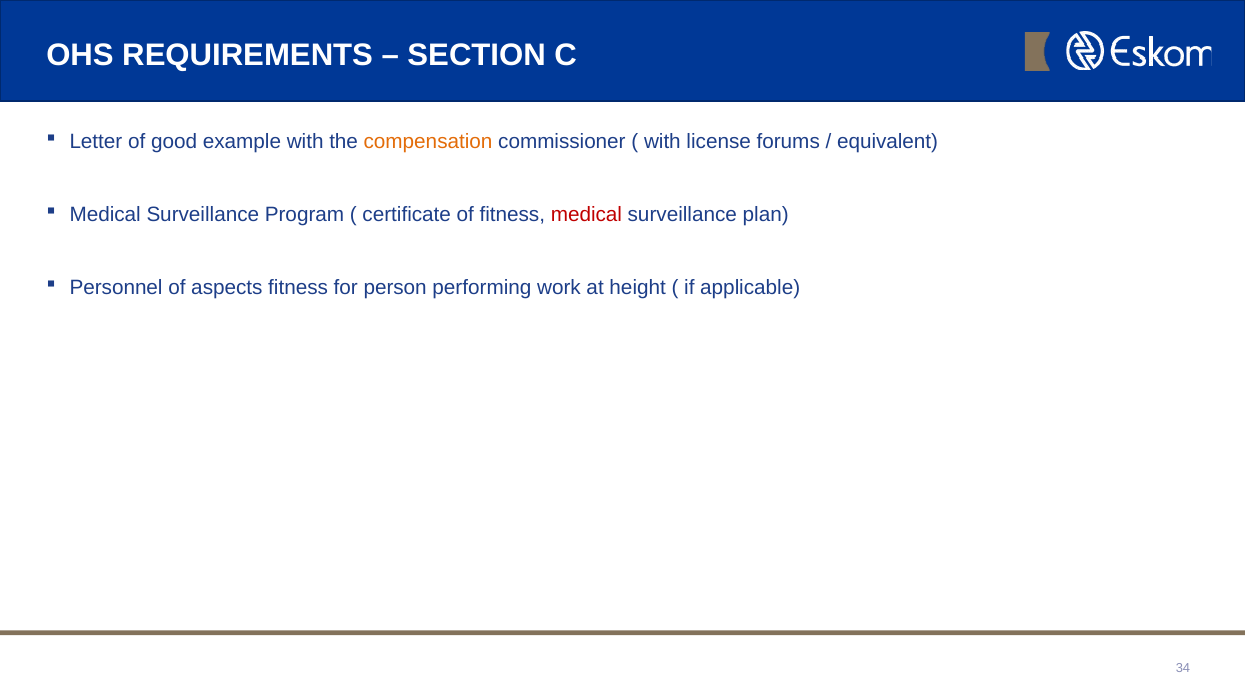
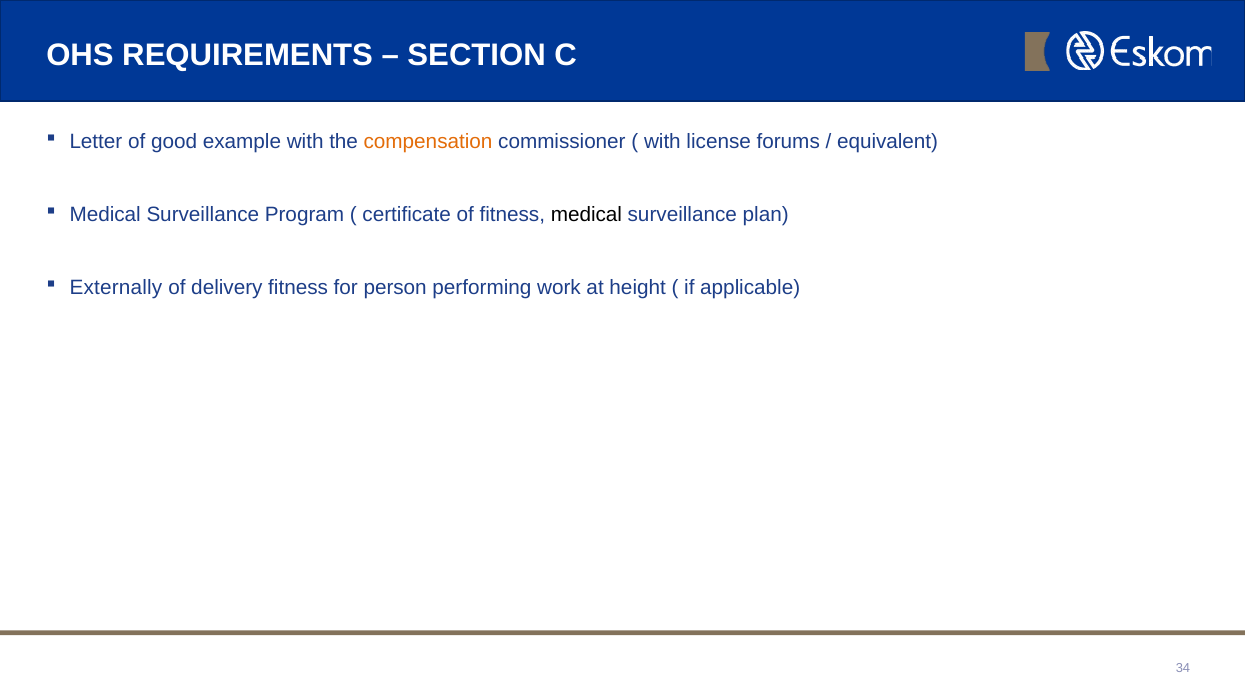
medical at (586, 215) colour: red -> black
Personnel: Personnel -> Externally
aspects: aspects -> delivery
